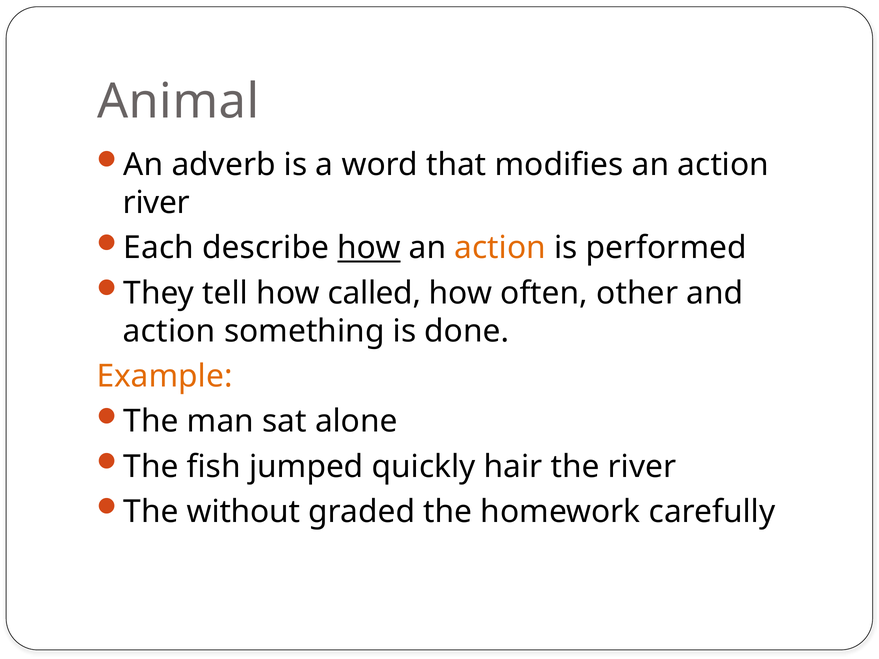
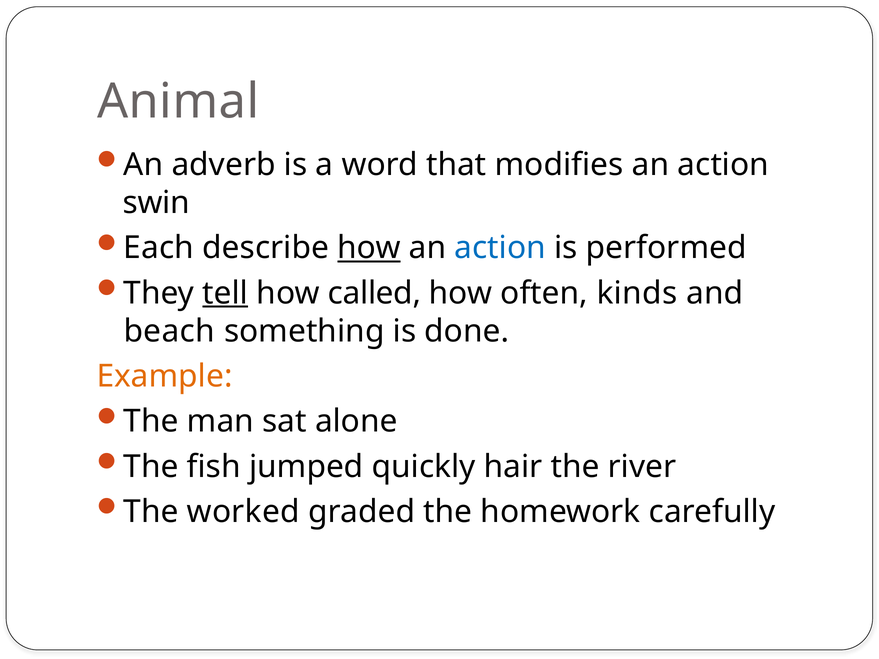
river at (156, 203): river -> swin
action at (500, 248) colour: orange -> blue
tell underline: none -> present
other: other -> kinds
action at (169, 331): action -> beach
without: without -> worked
